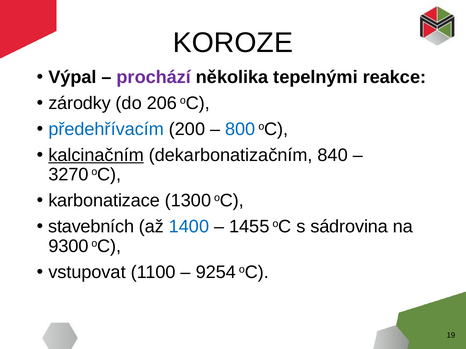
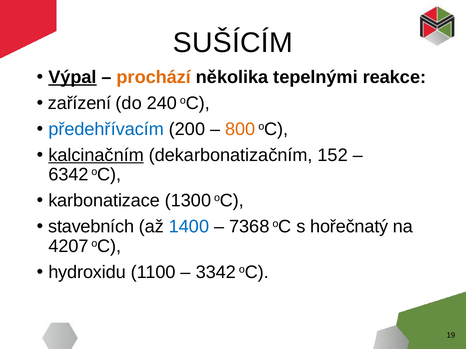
KOROZE: KOROZE -> SUŠÍCÍM
Výpal underline: none -> present
prochází colour: purple -> orange
zárodky: zárodky -> zařízení
206: 206 -> 240
800 colour: blue -> orange
840: 840 -> 152
3270: 3270 -> 6342
1455: 1455 -> 7368
sádrovina: sádrovina -> hořečnatý
9300: 9300 -> 4207
vstupovat: vstupovat -> hydroxidu
9254: 9254 -> 3342
